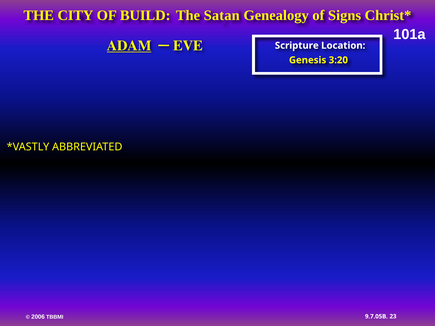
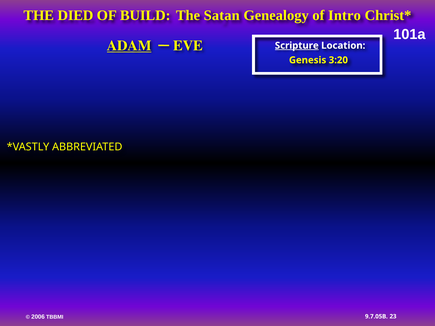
CITY: CITY -> DIED
Signs: Signs -> Intro
Scripture underline: none -> present
